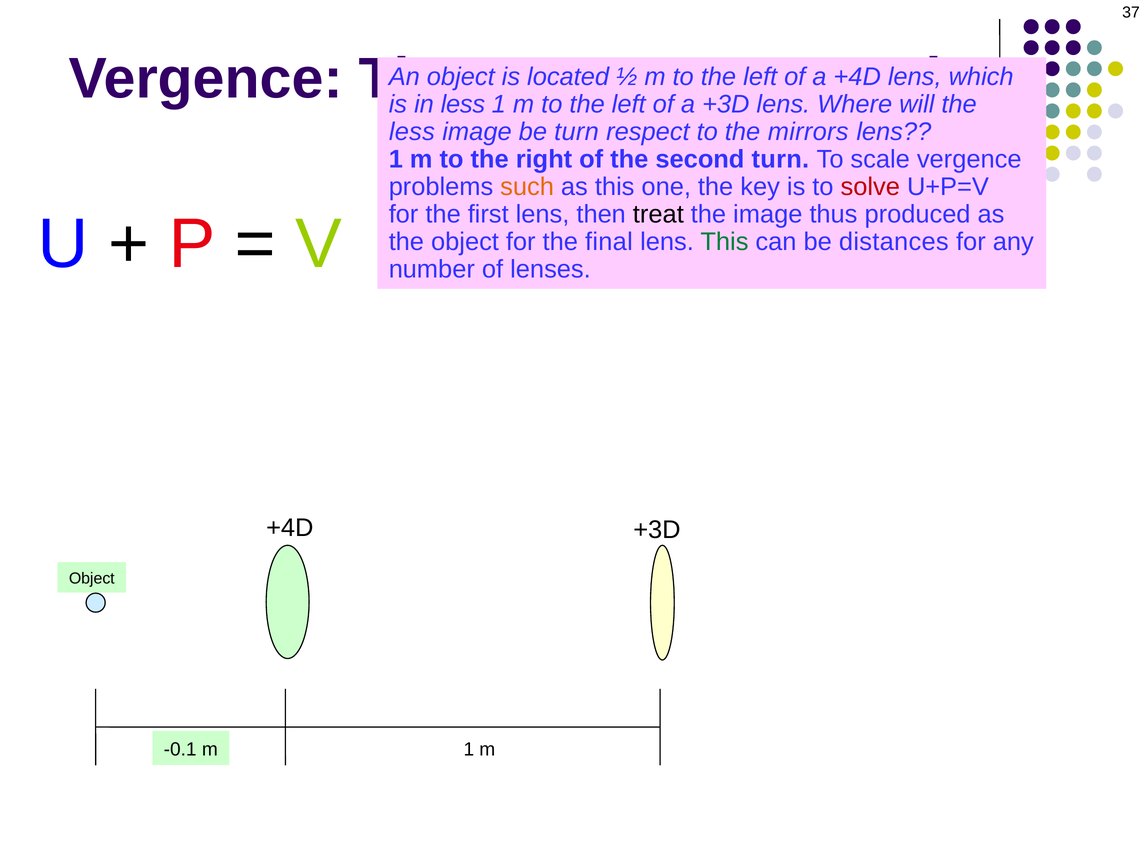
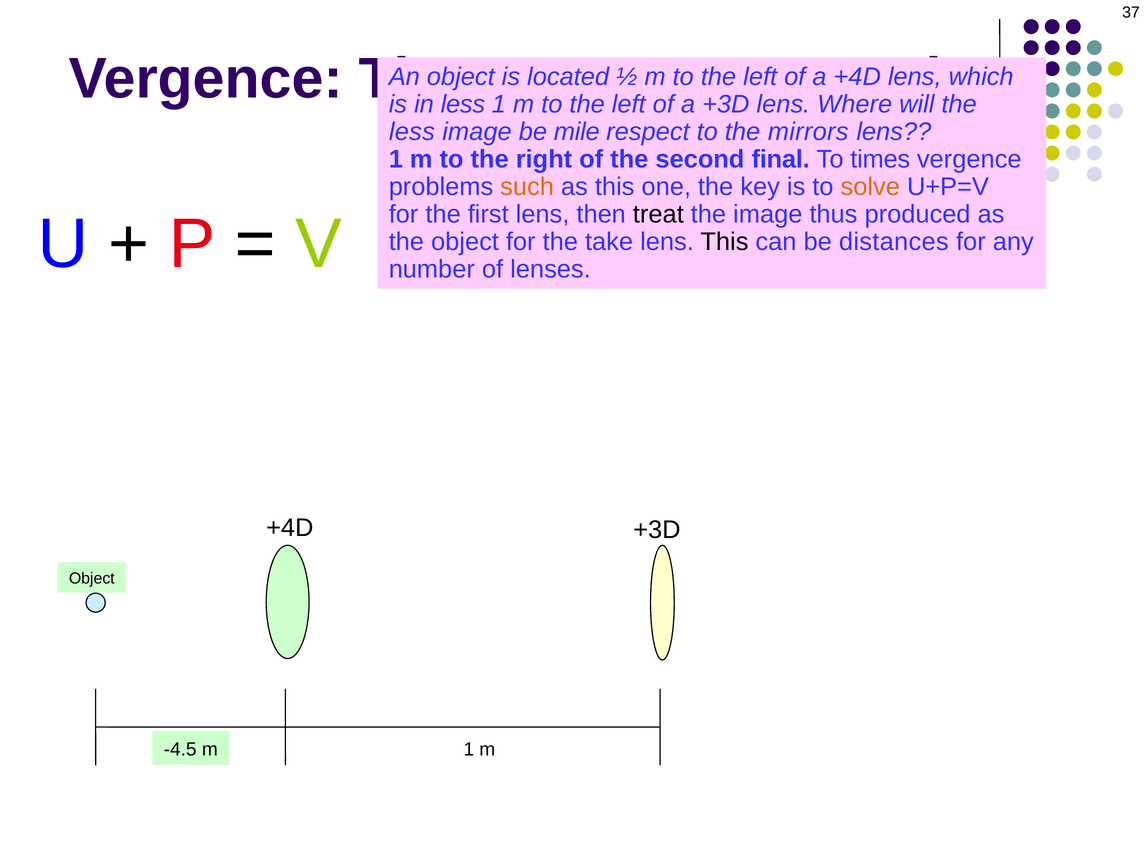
be turn: turn -> mile
second turn: turn -> final
scale: scale -> times
solve colour: red -> orange
final: final -> take
This at (724, 242) colour: green -> black
-0.1: -0.1 -> -4.5
